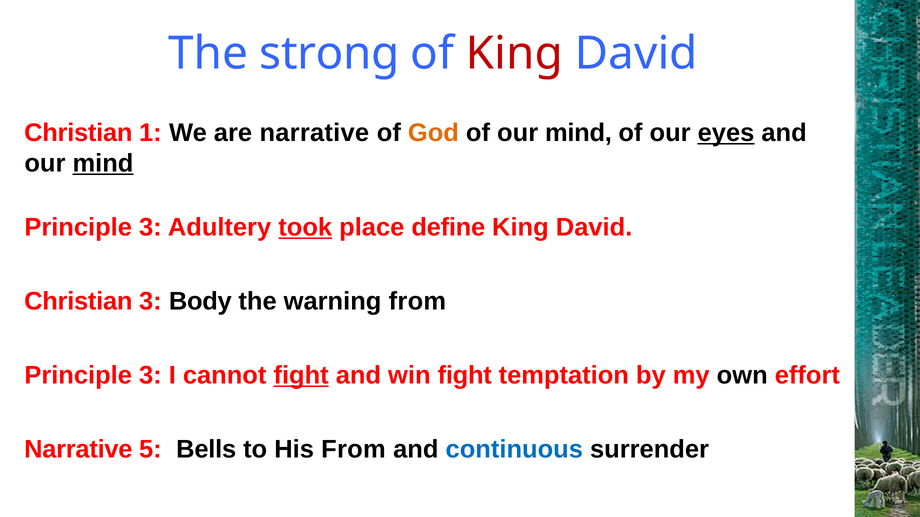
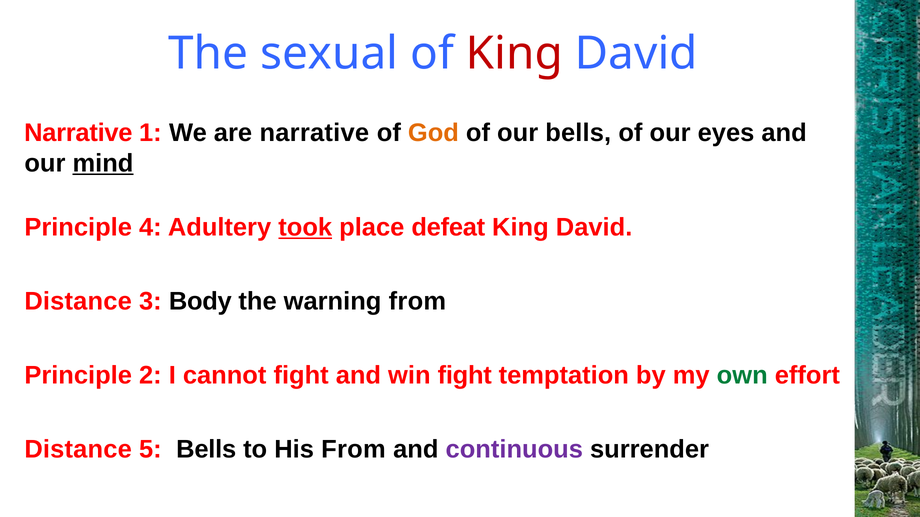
strong: strong -> sexual
Christian at (78, 133): Christian -> Narrative
of our mind: mind -> bells
eyes underline: present -> none
3 at (150, 227): 3 -> 4
define: define -> defeat
Christian at (78, 302): Christian -> Distance
3 at (150, 376): 3 -> 2
fight at (301, 376) underline: present -> none
own colour: black -> green
Narrative at (78, 450): Narrative -> Distance
continuous colour: blue -> purple
